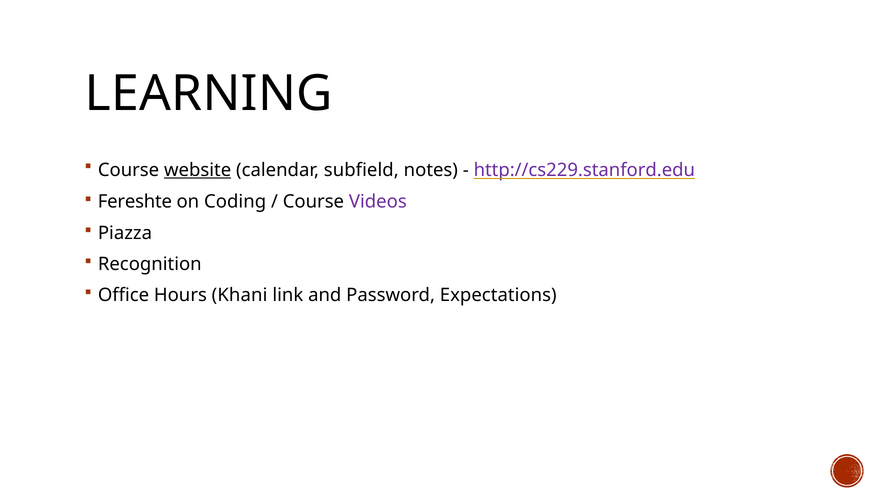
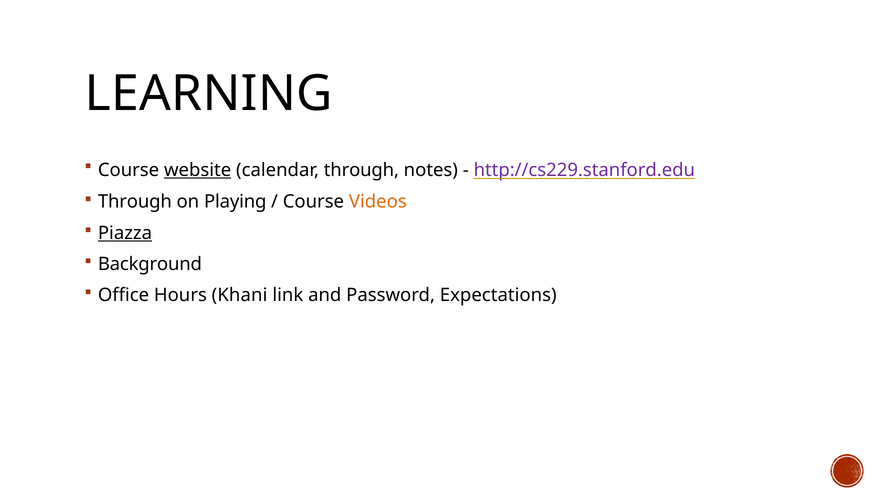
calendar subfield: subfield -> through
Fereshte at (135, 202): Fereshte -> Through
Coding: Coding -> Playing
Videos colour: purple -> orange
Piazza underline: none -> present
Recognition: Recognition -> Background
